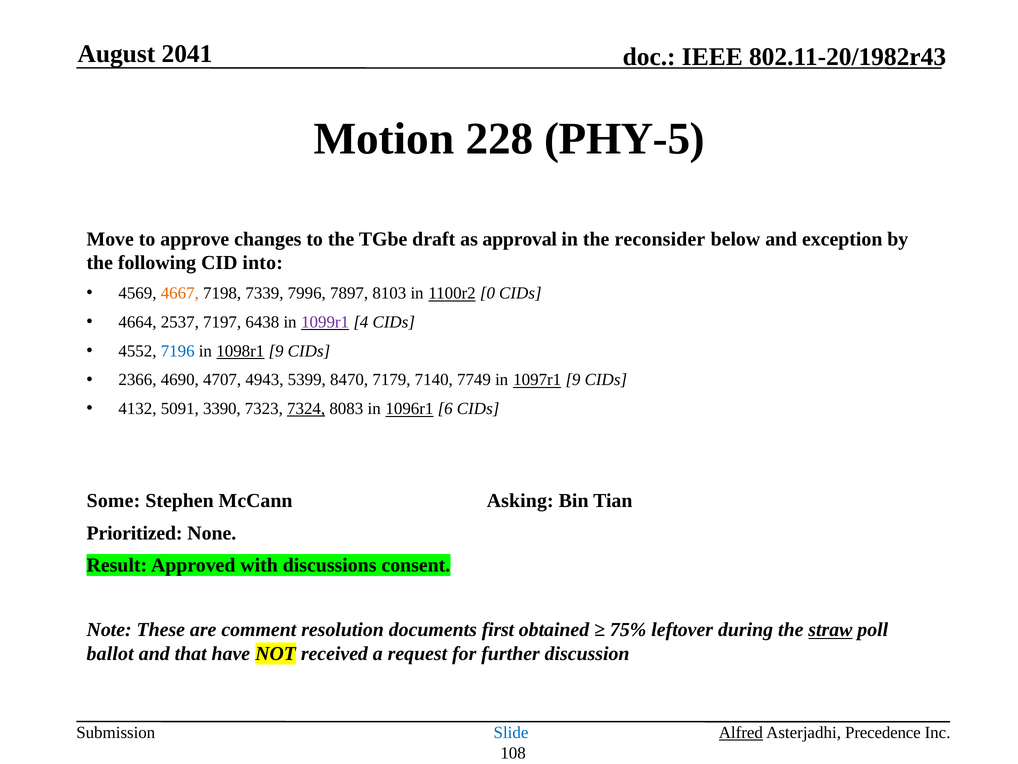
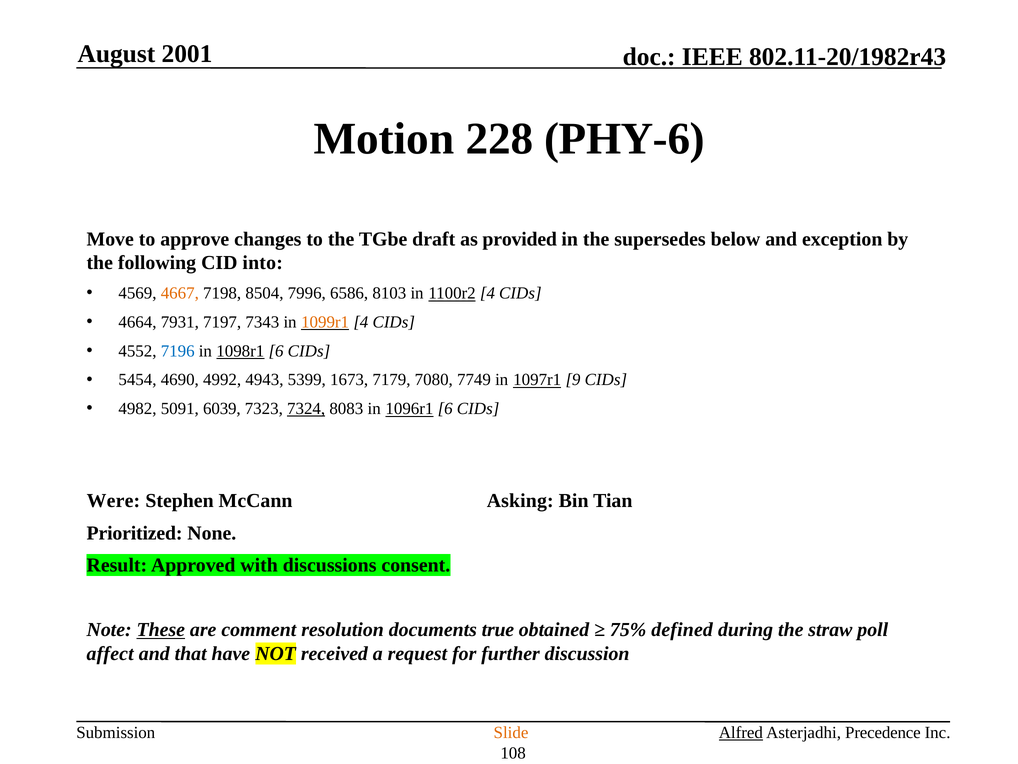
2041: 2041 -> 2001
PHY-5: PHY-5 -> PHY-6
approval: approval -> provided
reconsider: reconsider -> supersedes
7339: 7339 -> 8504
7897: 7897 -> 6586
1100r2 0: 0 -> 4
2537: 2537 -> 7931
6438: 6438 -> 7343
1099r1 colour: purple -> orange
1098r1 9: 9 -> 6
2366: 2366 -> 5454
4707: 4707 -> 4992
8470: 8470 -> 1673
7140: 7140 -> 7080
4132: 4132 -> 4982
3390: 3390 -> 6039
Some: Some -> Were
These underline: none -> present
first: first -> true
leftover: leftover -> defined
straw underline: present -> none
ballot: ballot -> affect
Slide colour: blue -> orange
